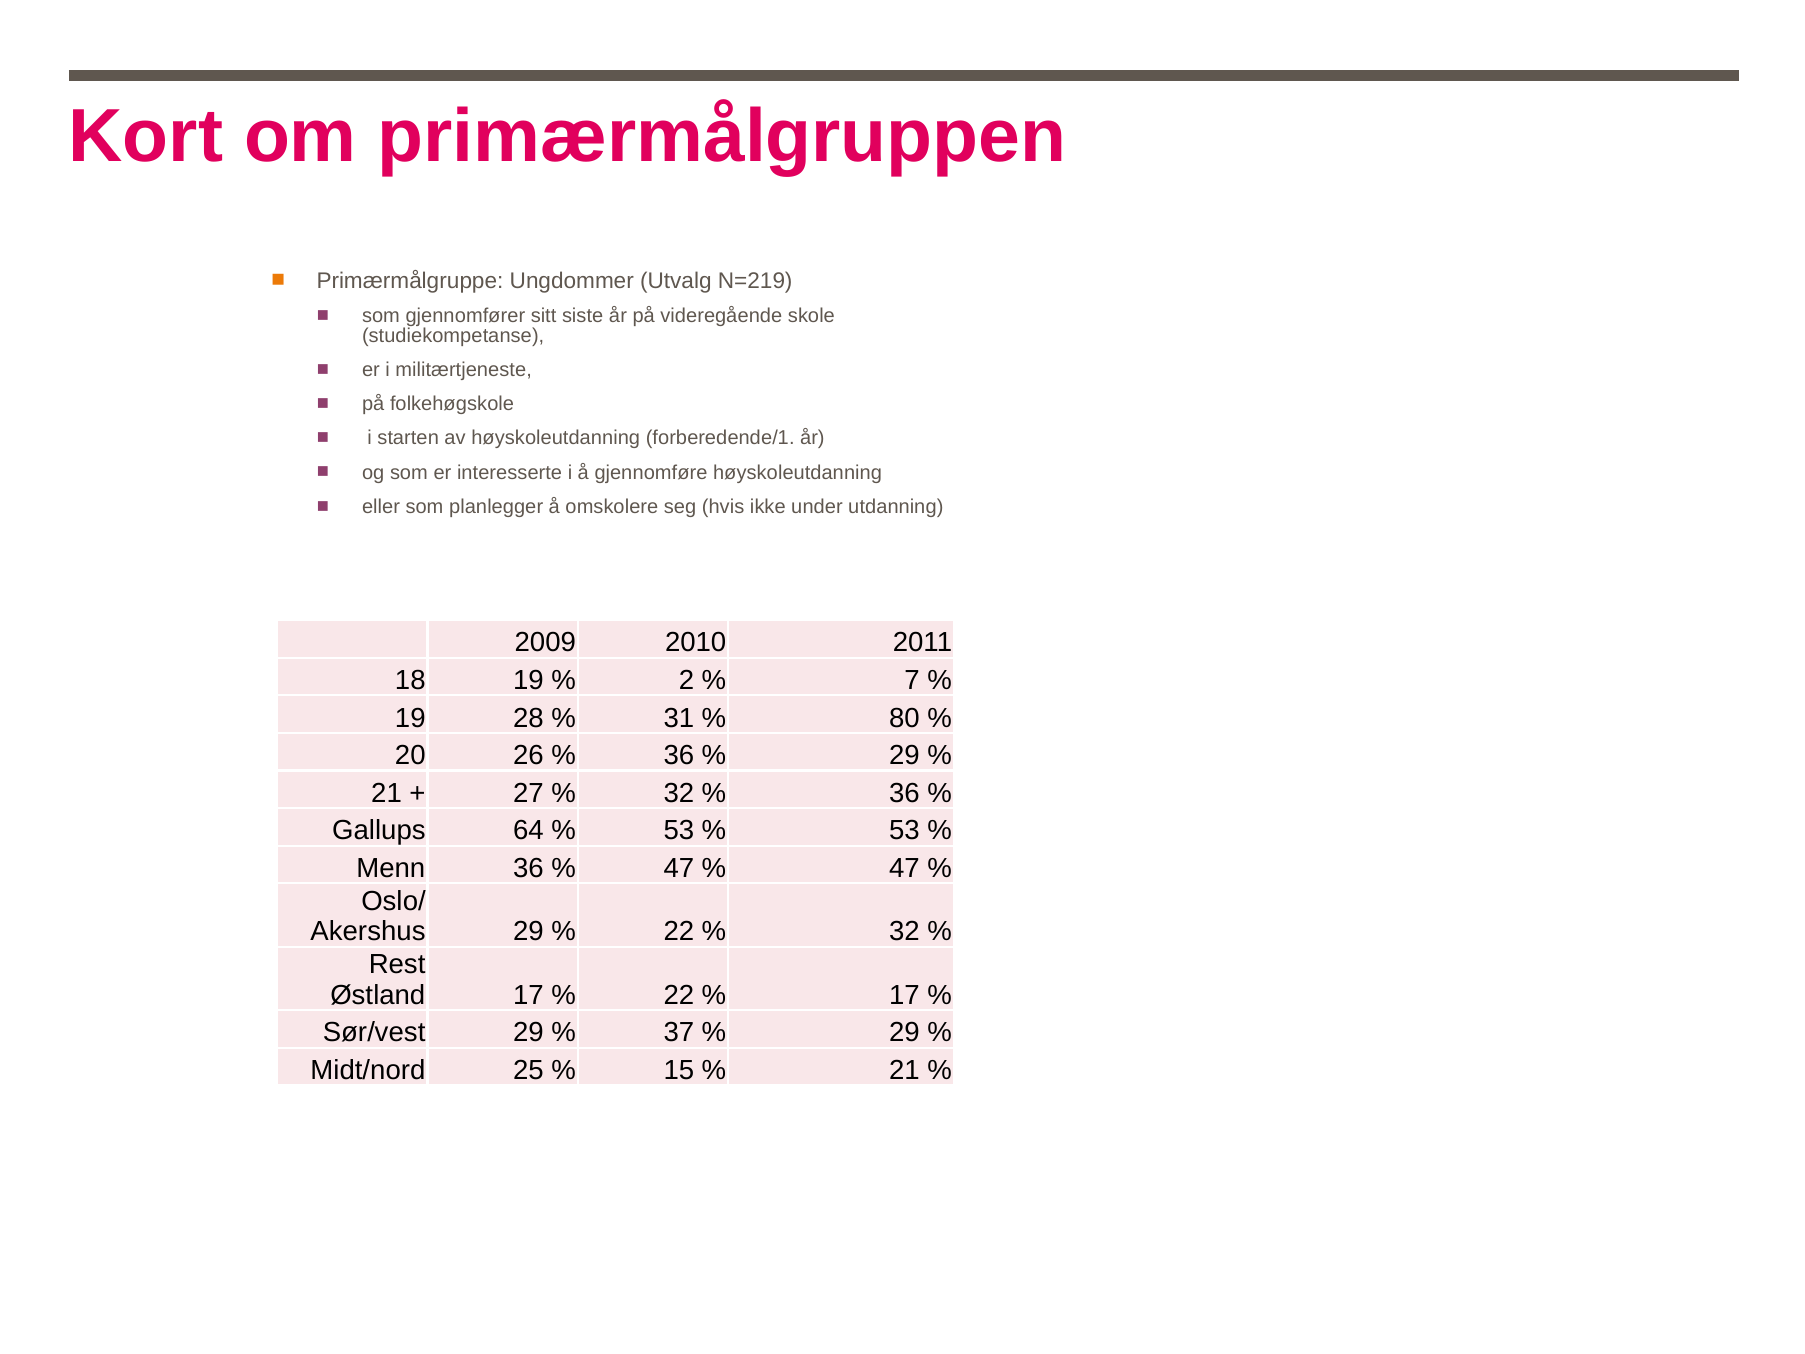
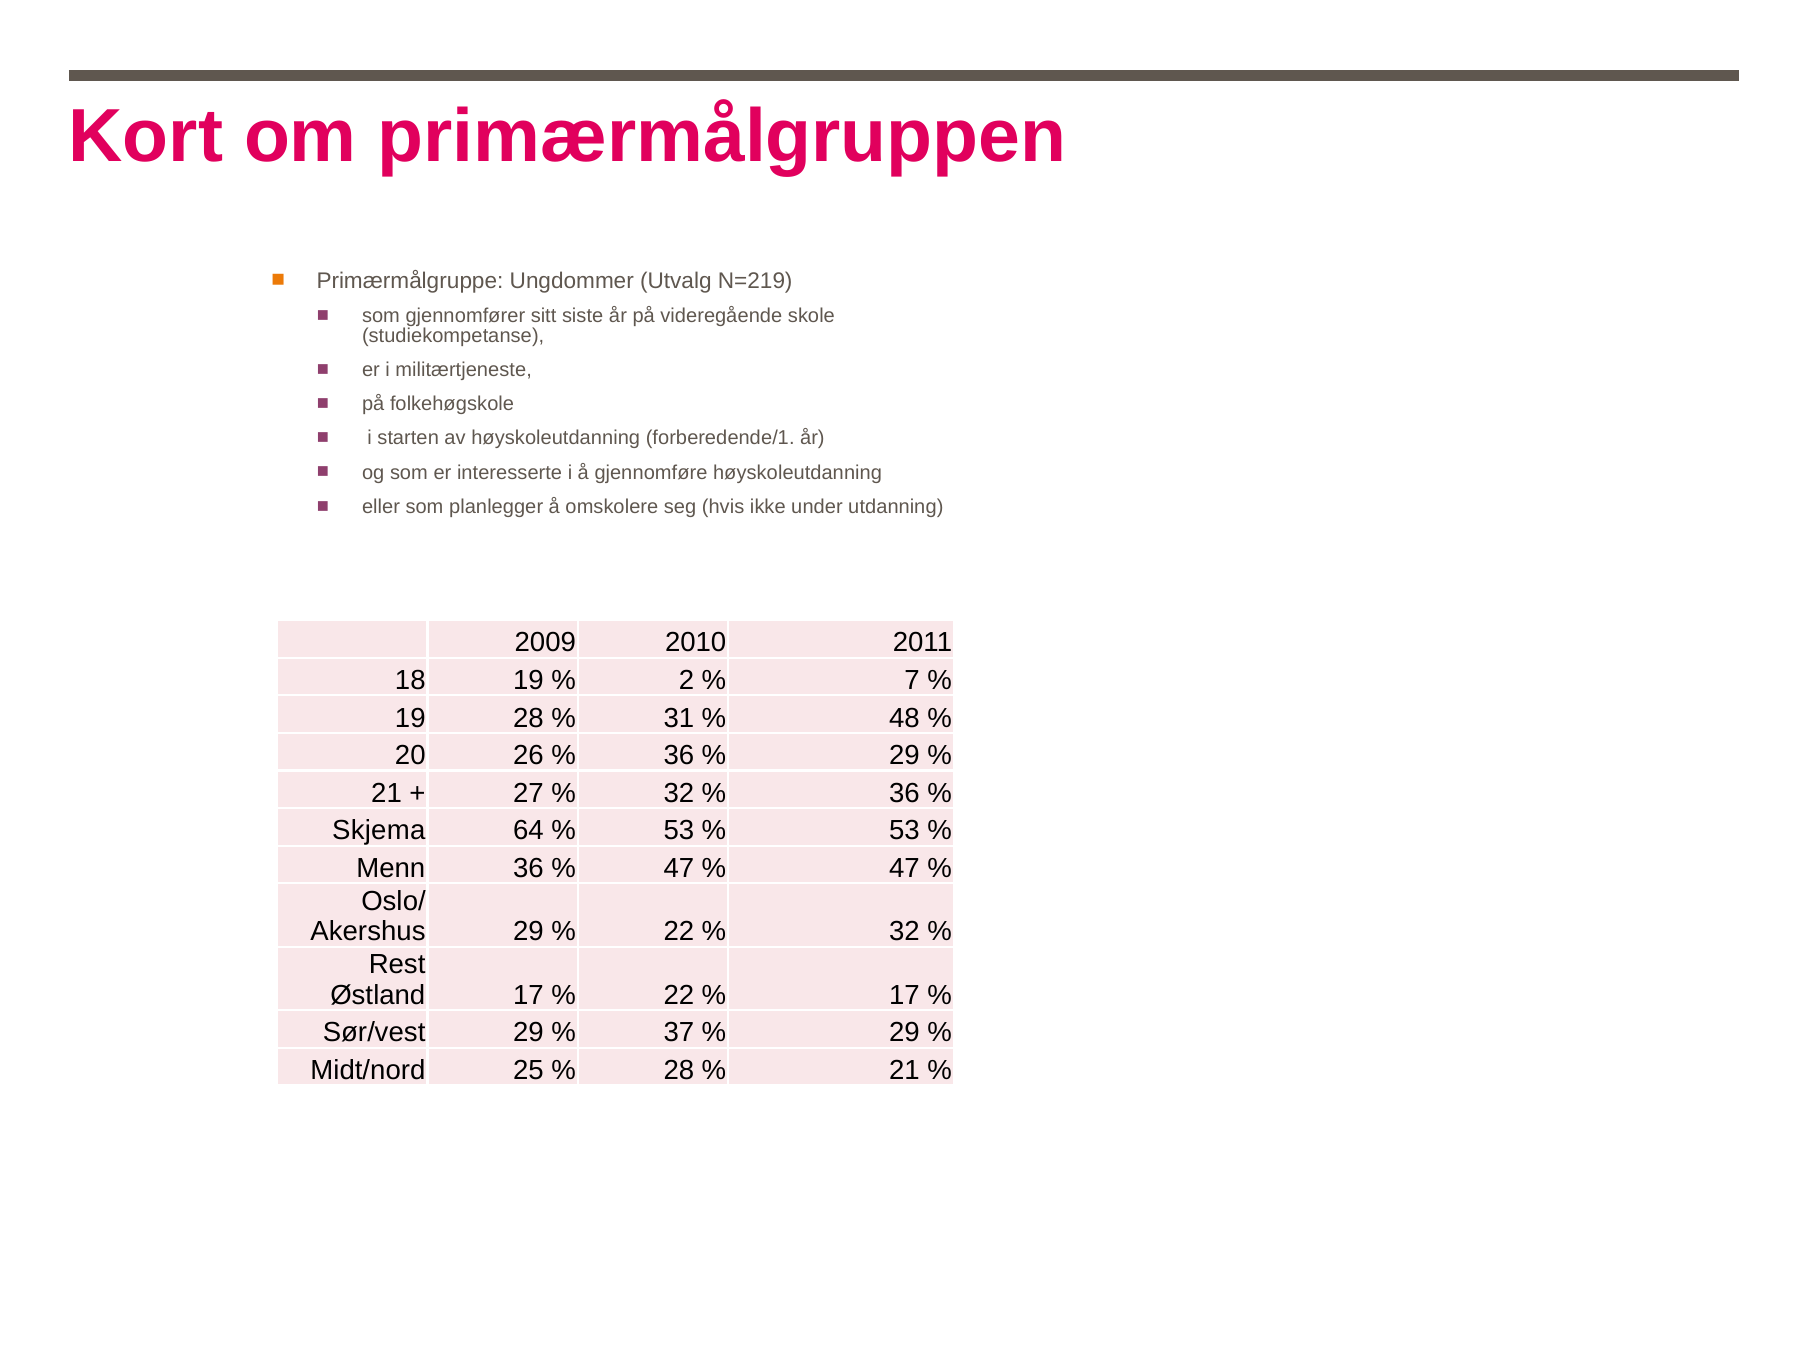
80: 80 -> 48
Gallups: Gallups -> Skjema
15 at (679, 1070): 15 -> 28
